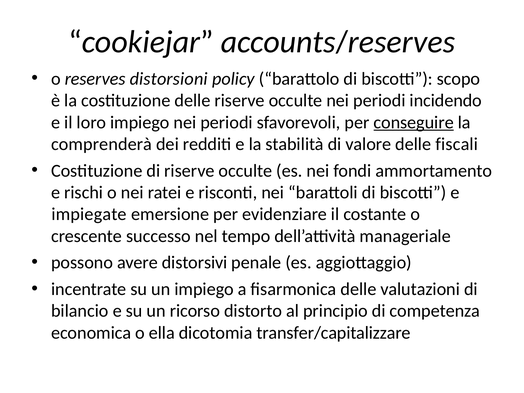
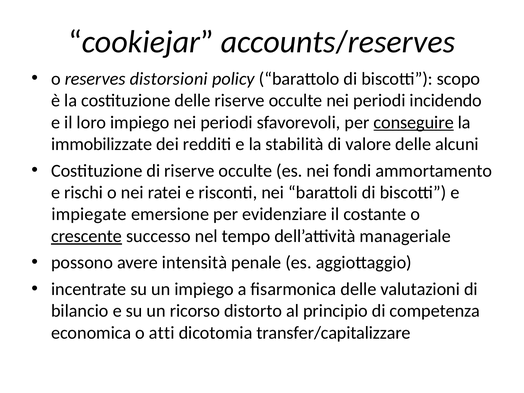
comprenderà: comprenderà -> immobilizzate
fiscali: fiscali -> alcuni
crescente underline: none -> present
distorsivi: distorsivi -> intensità
ella: ella -> atti
